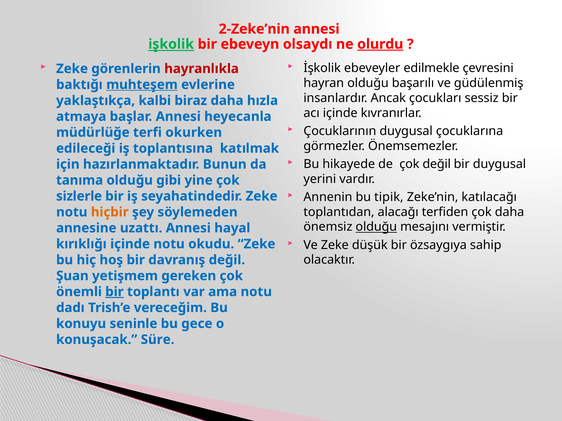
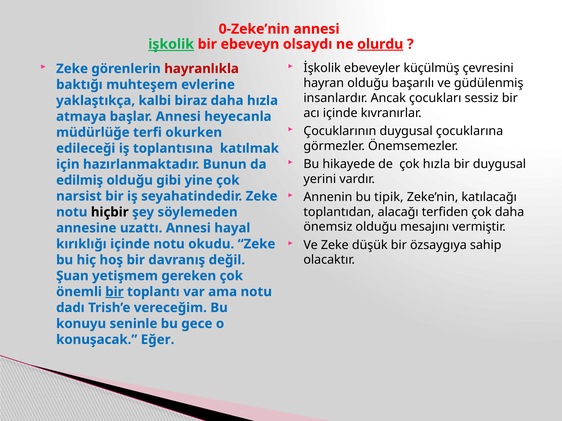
2-Zeke’nin: 2-Zeke’nin -> 0-Zeke’nin
edilmekle: edilmekle -> küçülmüş
muhteşem underline: present -> none
çok değil: değil -> hızla
tanıma: tanıma -> edilmiş
sizlerle: sizlerle -> narsist
hiçbir colour: orange -> black
olduğu at (376, 227) underline: present -> none
Süre: Süre -> Eğer
